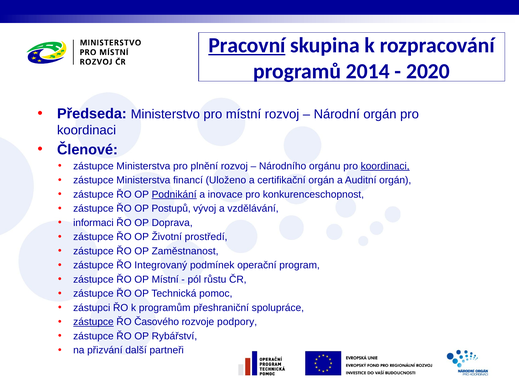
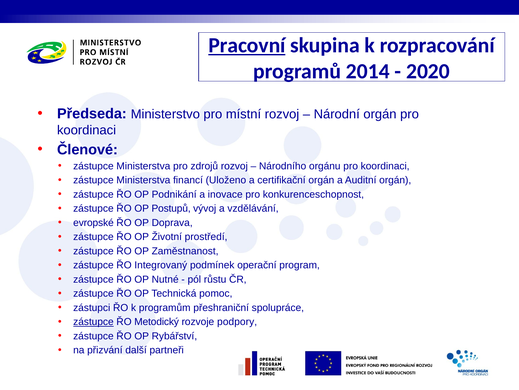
plnění: plnění -> zdrojů
koordinaci at (385, 166) underline: present -> none
Podnikání underline: present -> none
informaci: informaci -> evropské
OP Místní: Místní -> Nutné
Časového: Časového -> Metodický
